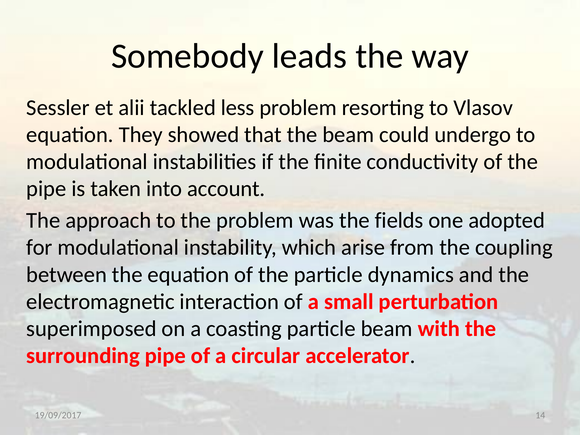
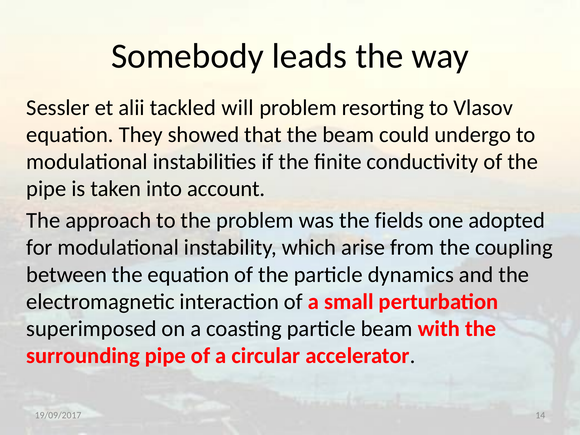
less: less -> will
